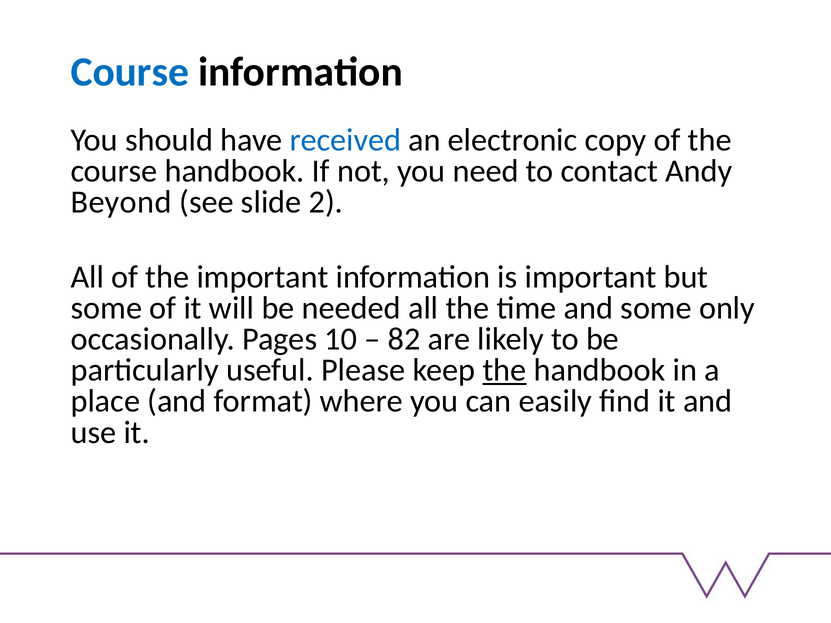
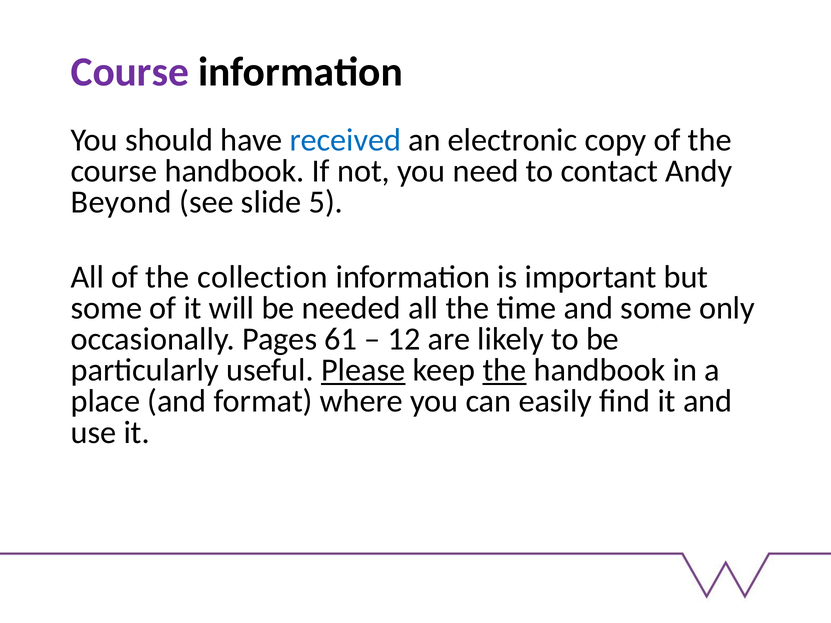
Course at (130, 72) colour: blue -> purple
2: 2 -> 5
the important: important -> collection
10: 10 -> 61
82: 82 -> 12
Please underline: none -> present
